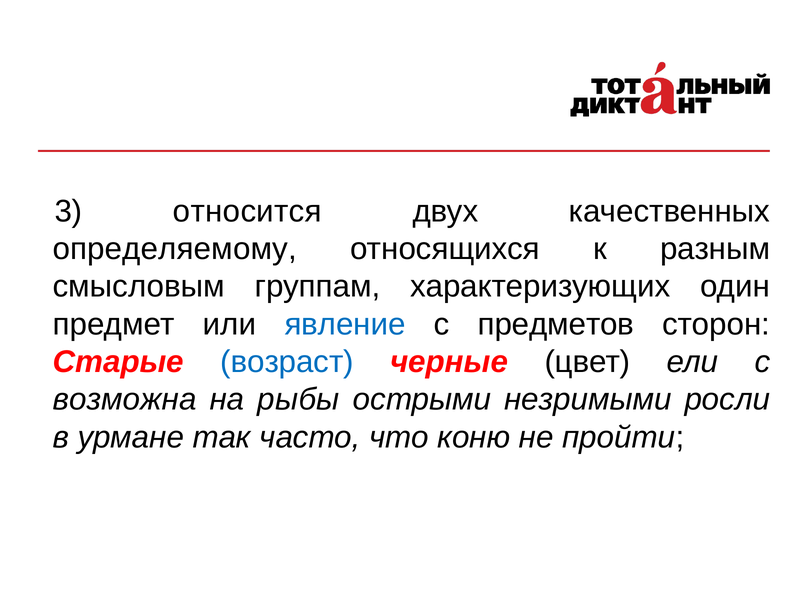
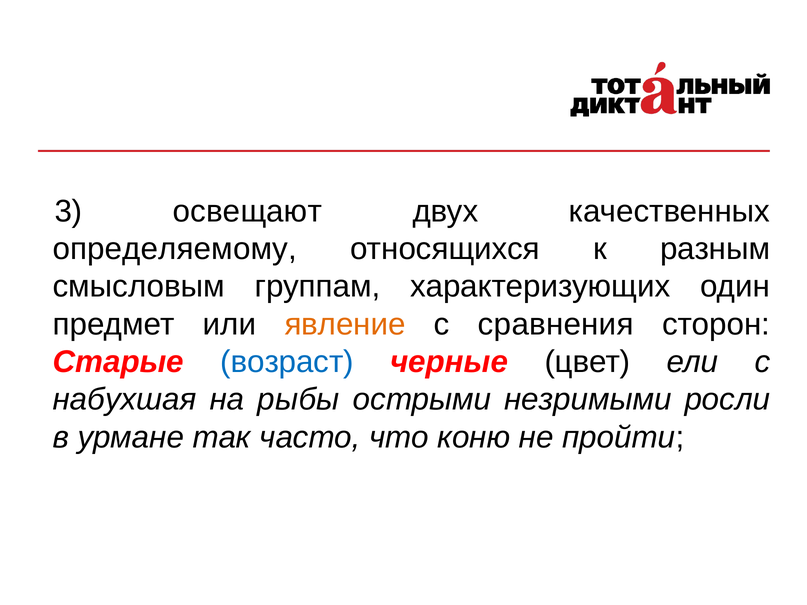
относится: относится -> освещают
явление colour: blue -> orange
предметов: предметов -> сравнения
возможна: возможна -> набухшая
